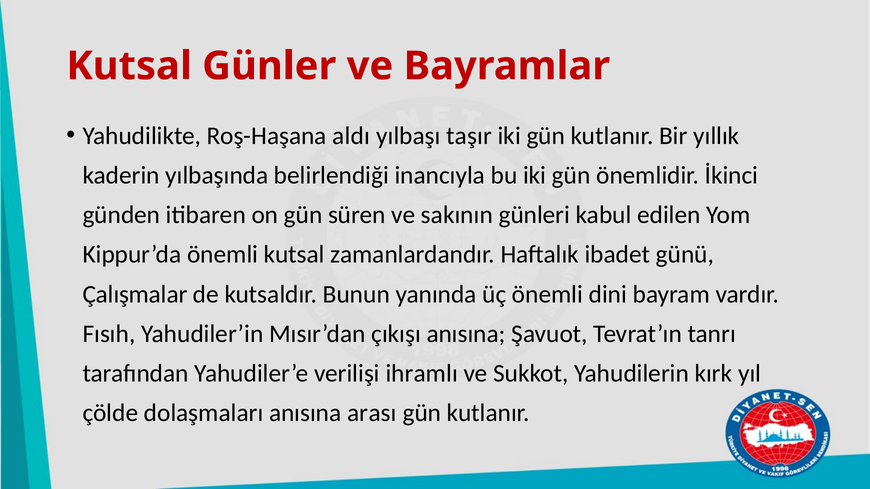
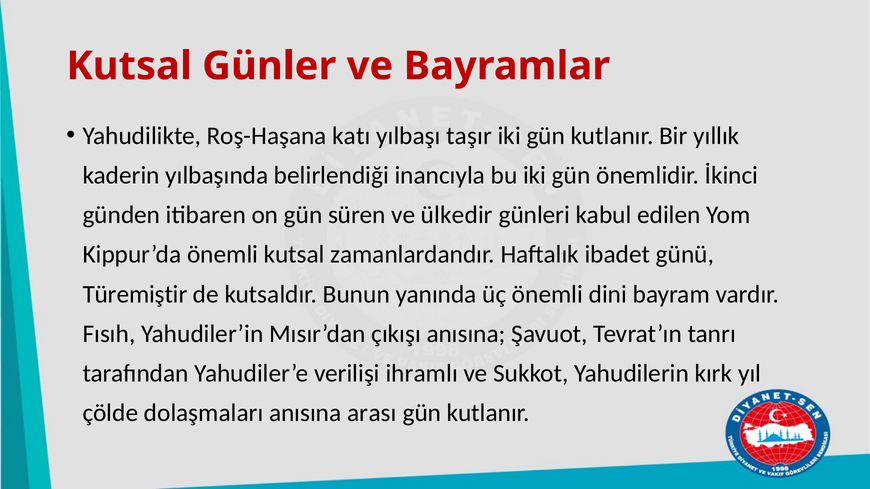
aldı: aldı -> katı
sakının: sakının -> ülkedir
Çalışmalar: Çalışmalar -> Türemiştir
